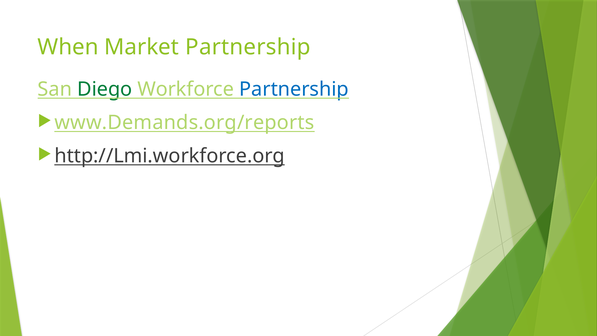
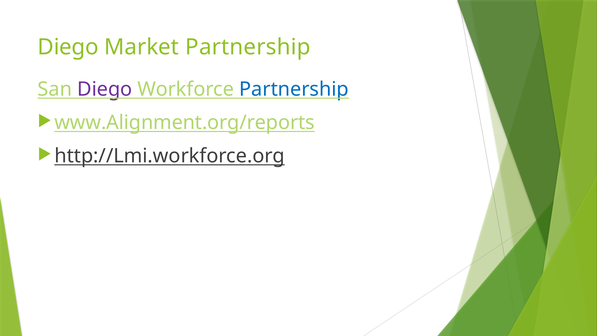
When at (68, 47): When -> Diego
Diego at (105, 89) colour: green -> purple
www.Demands.org/reports: www.Demands.org/reports -> www.Alignment.org/reports
